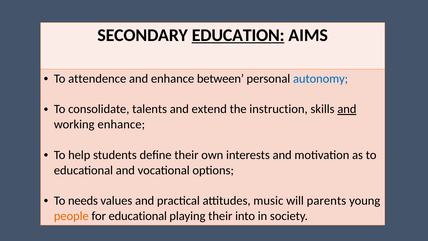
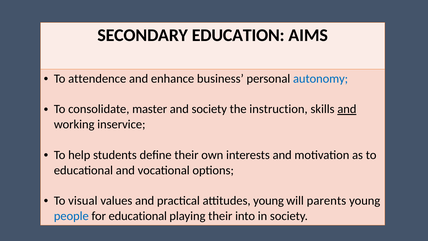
EDUCATION underline: present -> none
between: between -> business
talents: talents -> master
and extend: extend -> society
working enhance: enhance -> inservice
needs: needs -> visual
attitudes music: music -> young
people colour: orange -> blue
